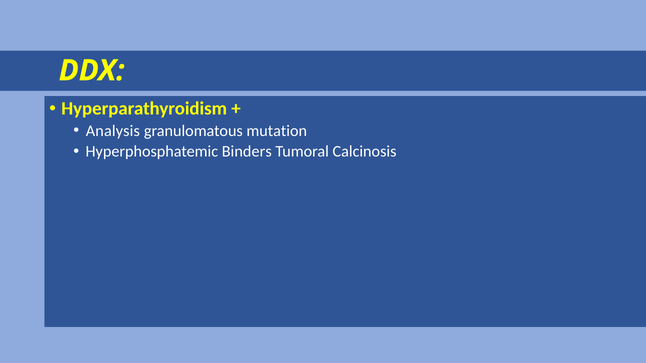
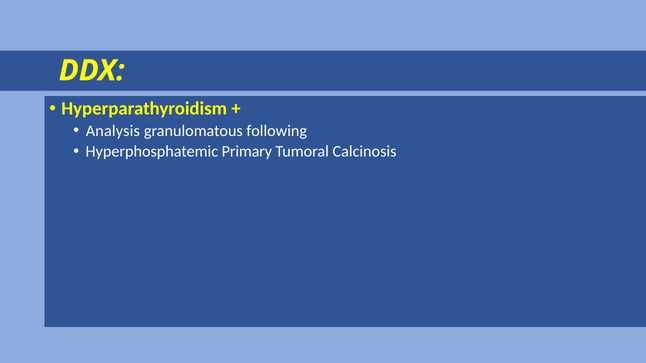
mutation: mutation -> following
Binders: Binders -> Primary
